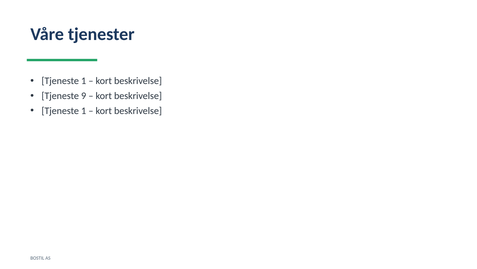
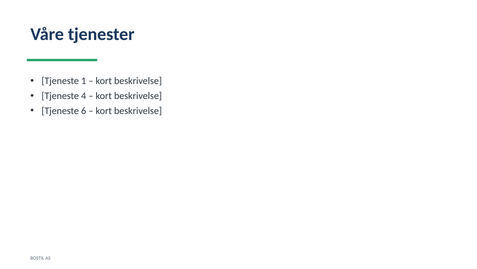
9: 9 -> 4
1 at (84, 111): 1 -> 6
